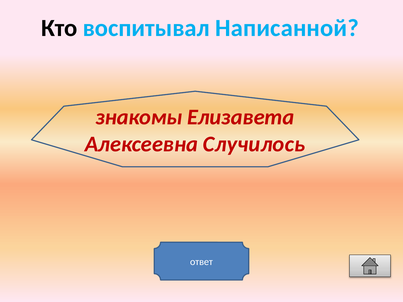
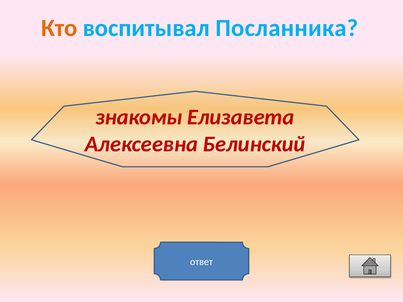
Кто colour: black -> orange
Написанной: Написанной -> Посланника
Случилось: Случилось -> Белинский
